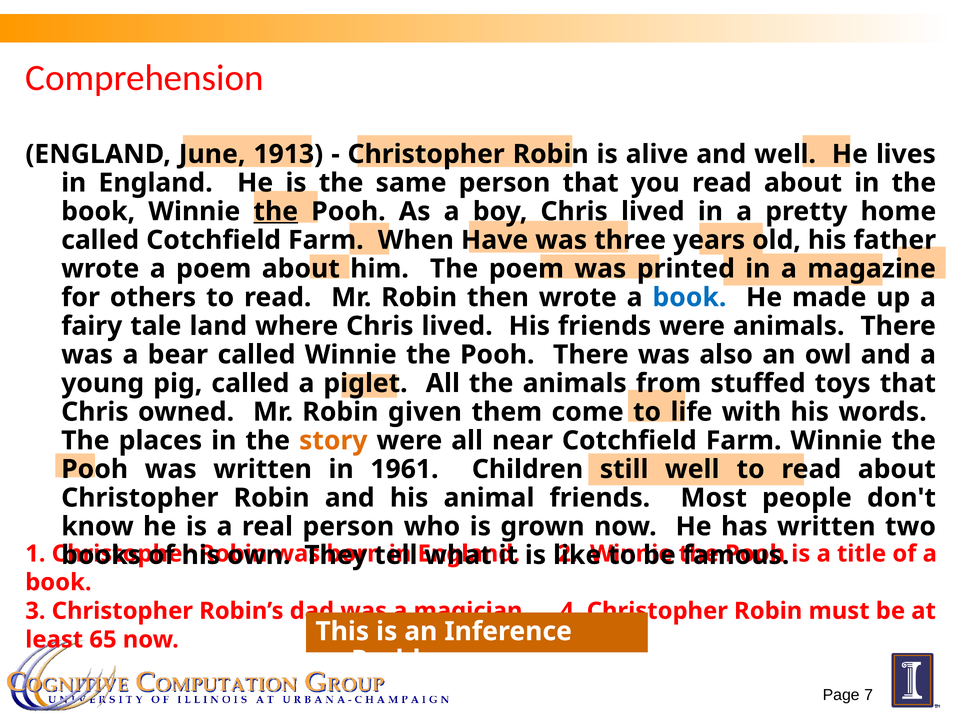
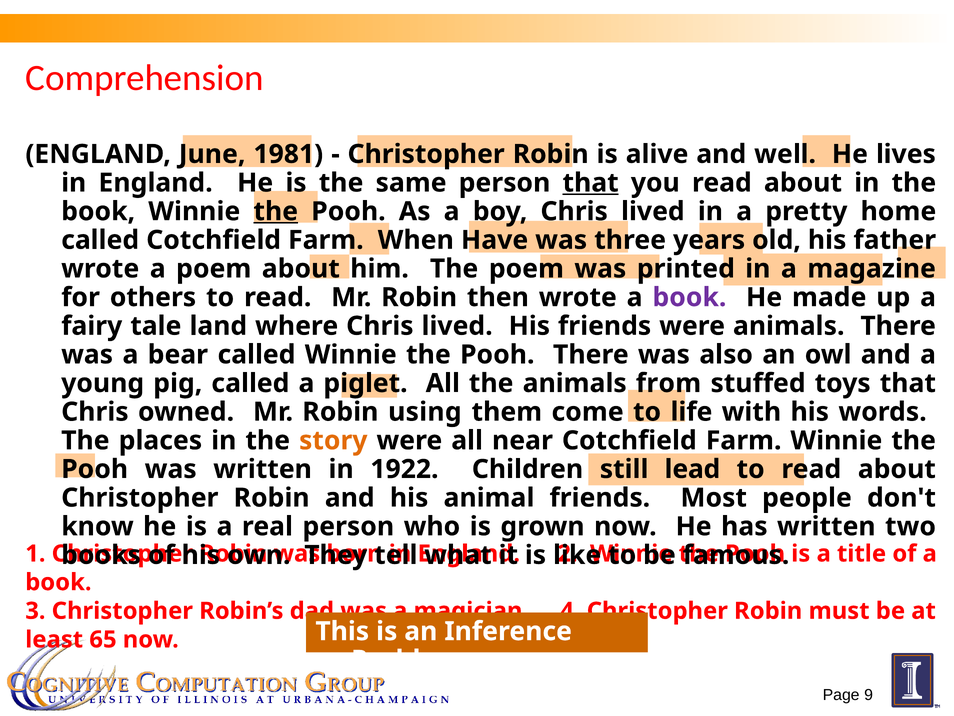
1913: 1913 -> 1981
that at (591, 183) underline: none -> present
book at (689, 297) colour: blue -> purple
given: given -> using
1961: 1961 -> 1922
still well: well -> lead
7: 7 -> 9
